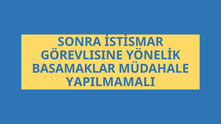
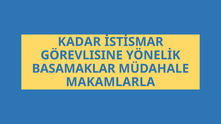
SONRA: SONRA -> KADAR
YAPILMAMALI: YAPILMAMALI -> MAKAMLARLA
